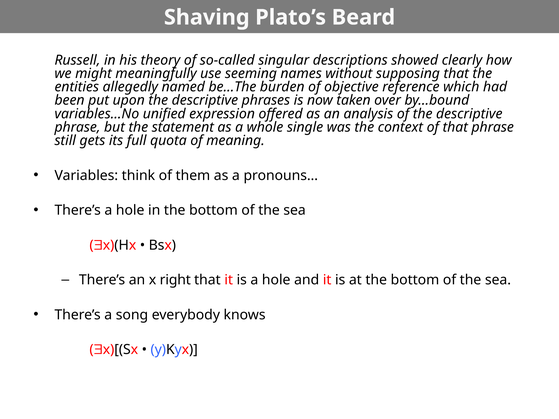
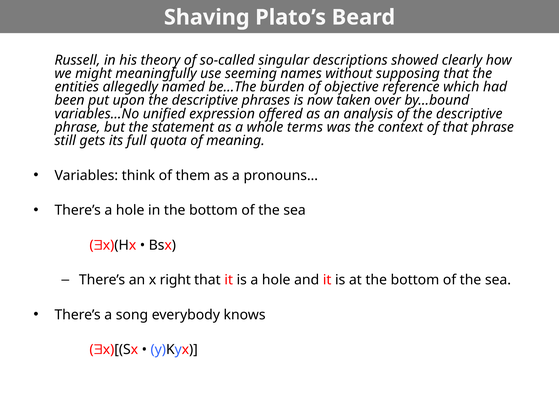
single: single -> terms
